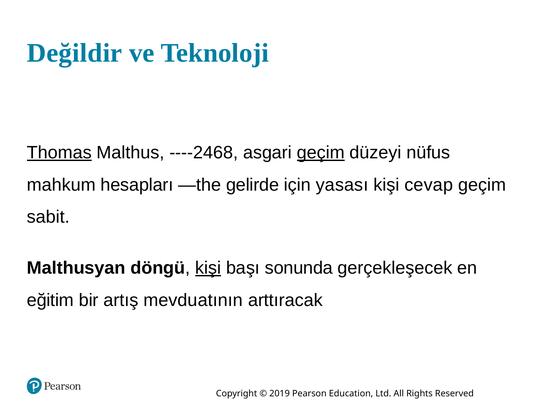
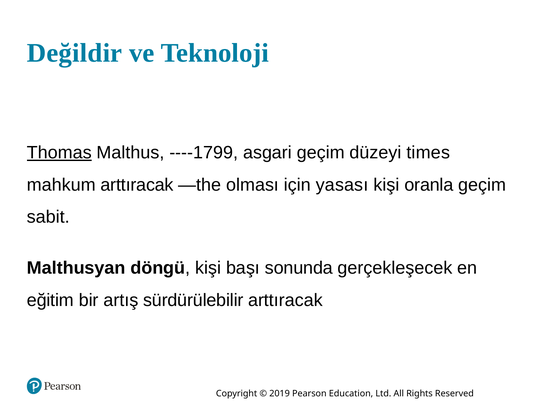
----2468: ----2468 -> ----1799
geçim at (321, 153) underline: present -> none
nüfus: nüfus -> times
mahkum hesapları: hesapları -> arttıracak
gelirde: gelirde -> olması
cevap: cevap -> oranla
kişi at (208, 268) underline: present -> none
mevduatının: mevduatının -> sürdürülebilir
